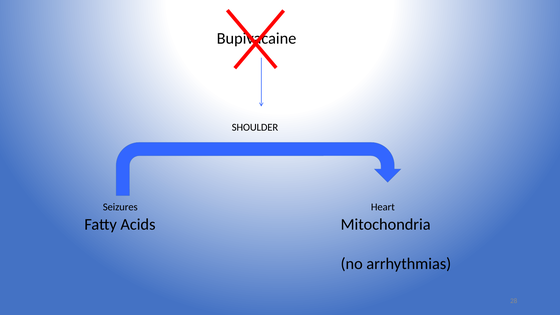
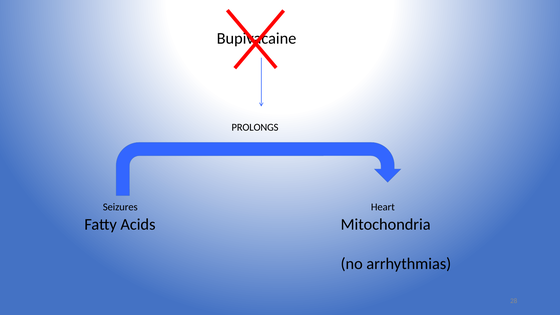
SHOULDER: SHOULDER -> PROLONGS
